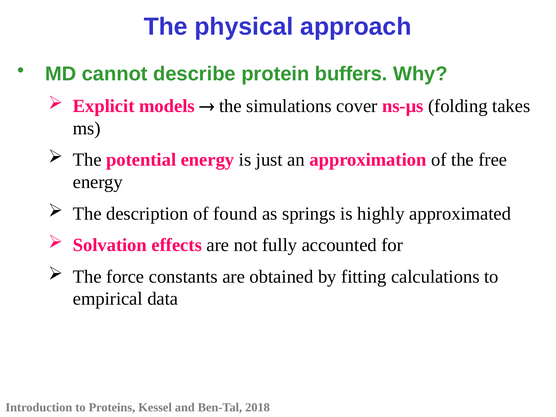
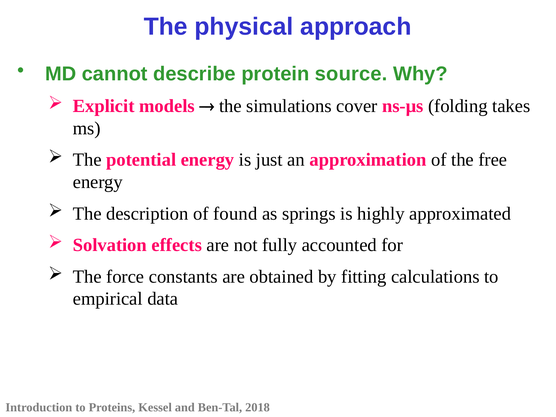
buffers: buffers -> source
